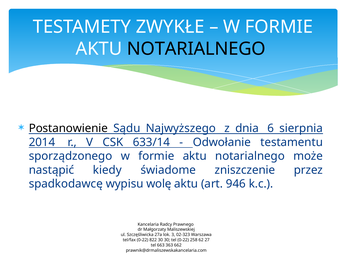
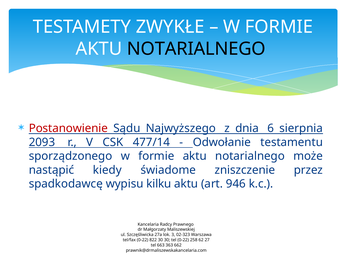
Postanowienie colour: black -> red
2014: 2014 -> 2093
633/14: 633/14 -> 477/14
wolę: wolę -> kilku
